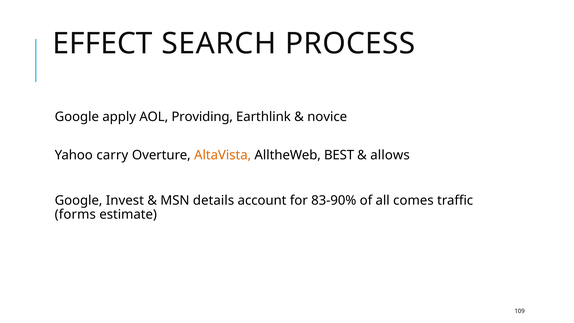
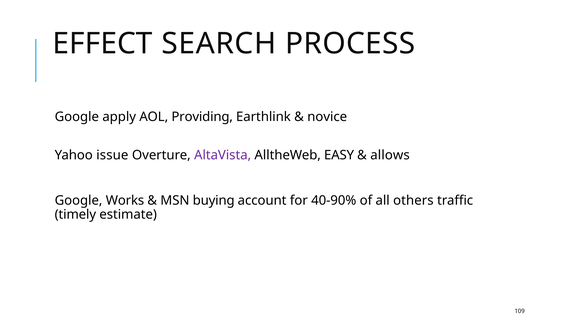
carry: carry -> issue
AltaVista colour: orange -> purple
BEST: BEST -> EASY
Invest: Invest -> Works
details: details -> buying
83-90%: 83-90% -> 40-90%
comes: comes -> others
forms: forms -> timely
